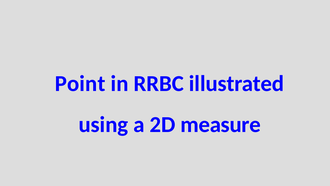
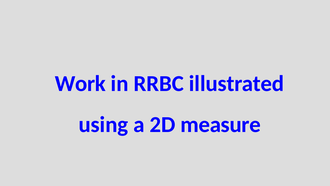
Point: Point -> Work
